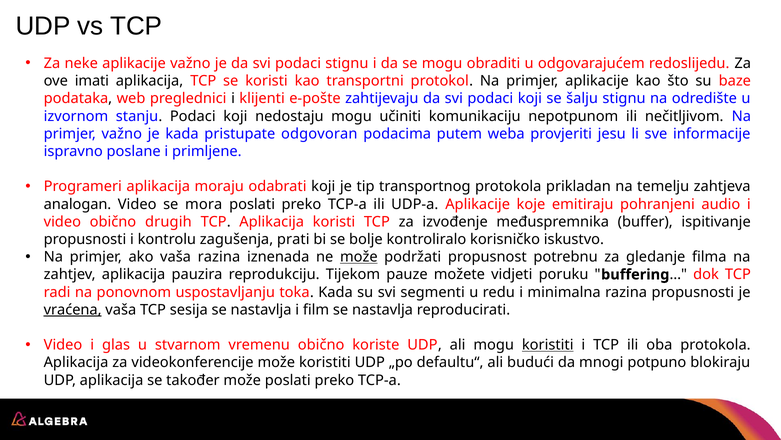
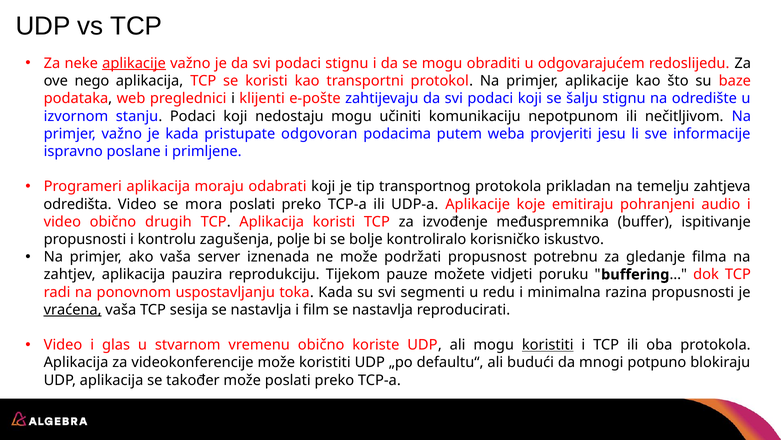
aplikacije at (134, 63) underline: none -> present
imati: imati -> nego
analogan: analogan -> odredišta
prati: prati -> polje
vaša razina: razina -> server
može at (359, 257) underline: present -> none
